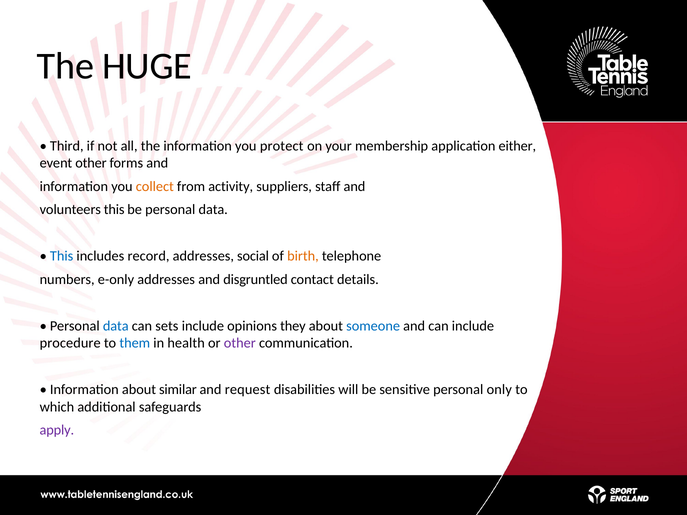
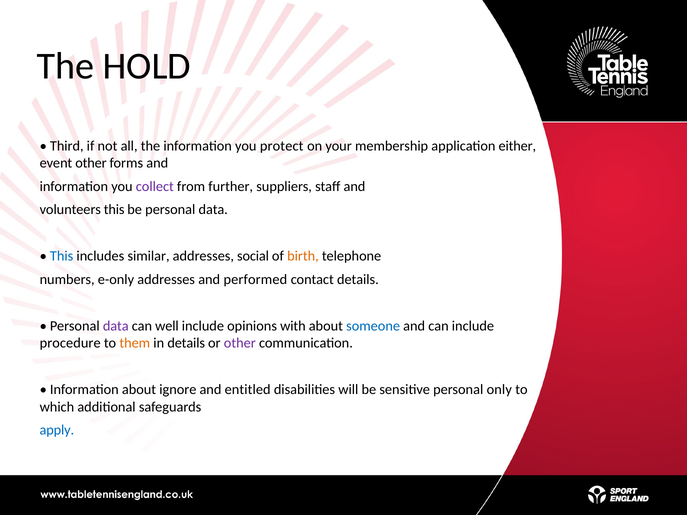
HUGE: HUGE -> HOLD
collect colour: orange -> purple
activity: activity -> further
record: record -> similar
disgruntled: disgruntled -> performed
data at (116, 326) colour: blue -> purple
sets: sets -> well
they: they -> with
them colour: blue -> orange
in health: health -> details
similar: similar -> ignore
request: request -> entitled
apply colour: purple -> blue
